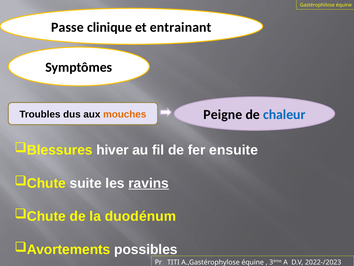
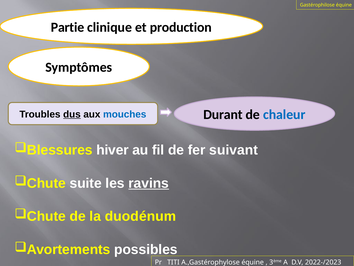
Passe: Passe -> Partie
entrainant: entrainant -> production
Peigne: Peigne -> Durant
dus underline: none -> present
mouches colour: orange -> blue
ensuite: ensuite -> suivant
